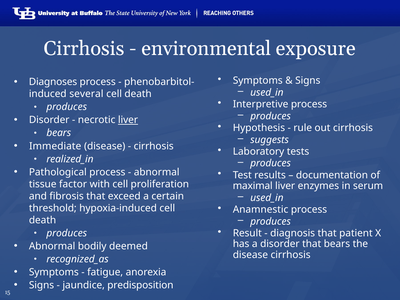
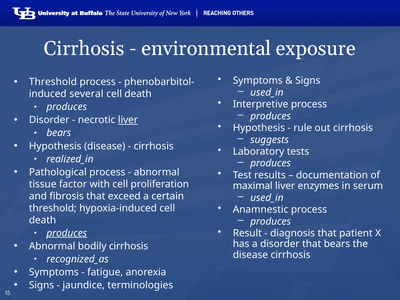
Diagnoses at (53, 82): Diagnoses -> Threshold
Immediate at (55, 146): Immediate -> Hypothesis
produces at (67, 233) underline: none -> present
bodily deemed: deemed -> cirrhosis
predisposition: predisposition -> terminologies
